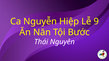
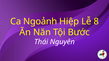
Nguyễn: Nguyễn -> Ngoảnh
9: 9 -> 8
